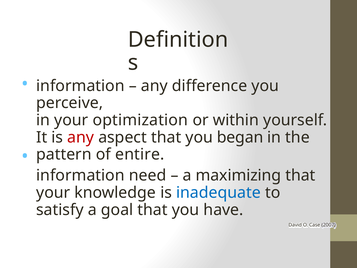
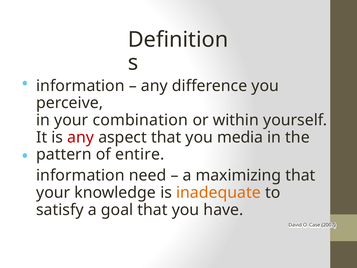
optimization: optimization -> combination
began: began -> media
inadequate colour: blue -> orange
